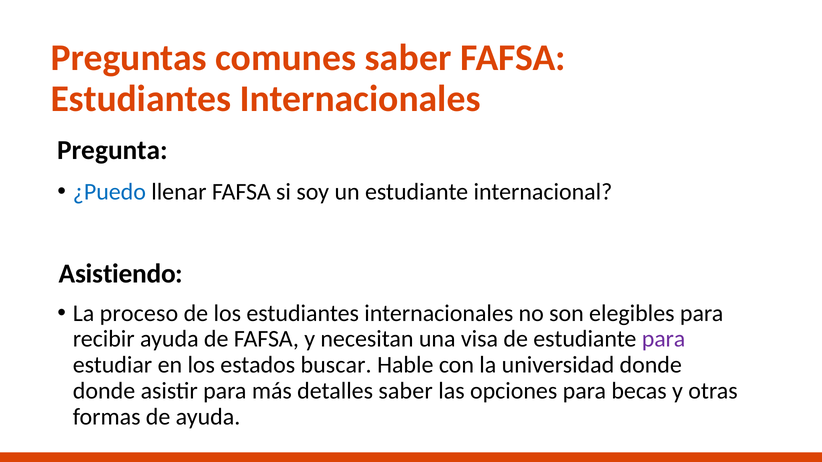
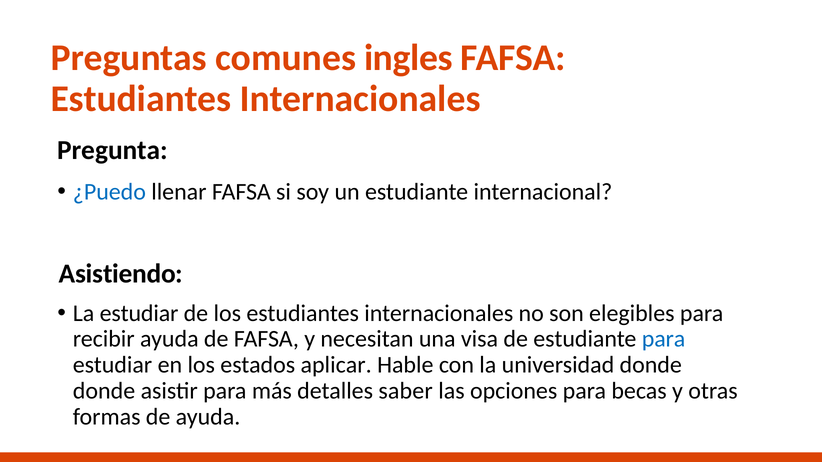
comunes saber: saber -> ingles
La proceso: proceso -> estudiar
para at (664, 339) colour: purple -> blue
buscar: buscar -> aplicar
